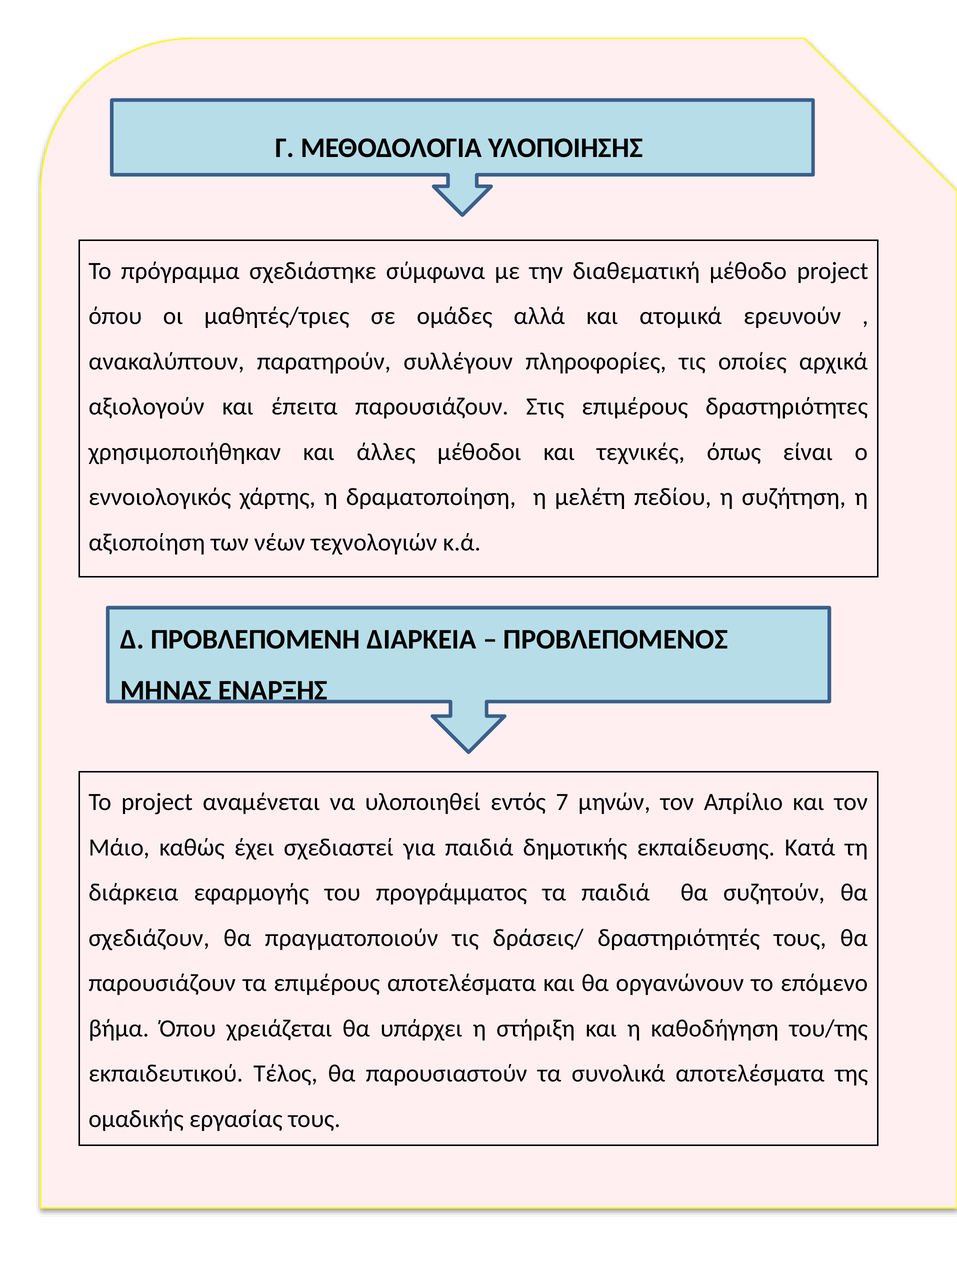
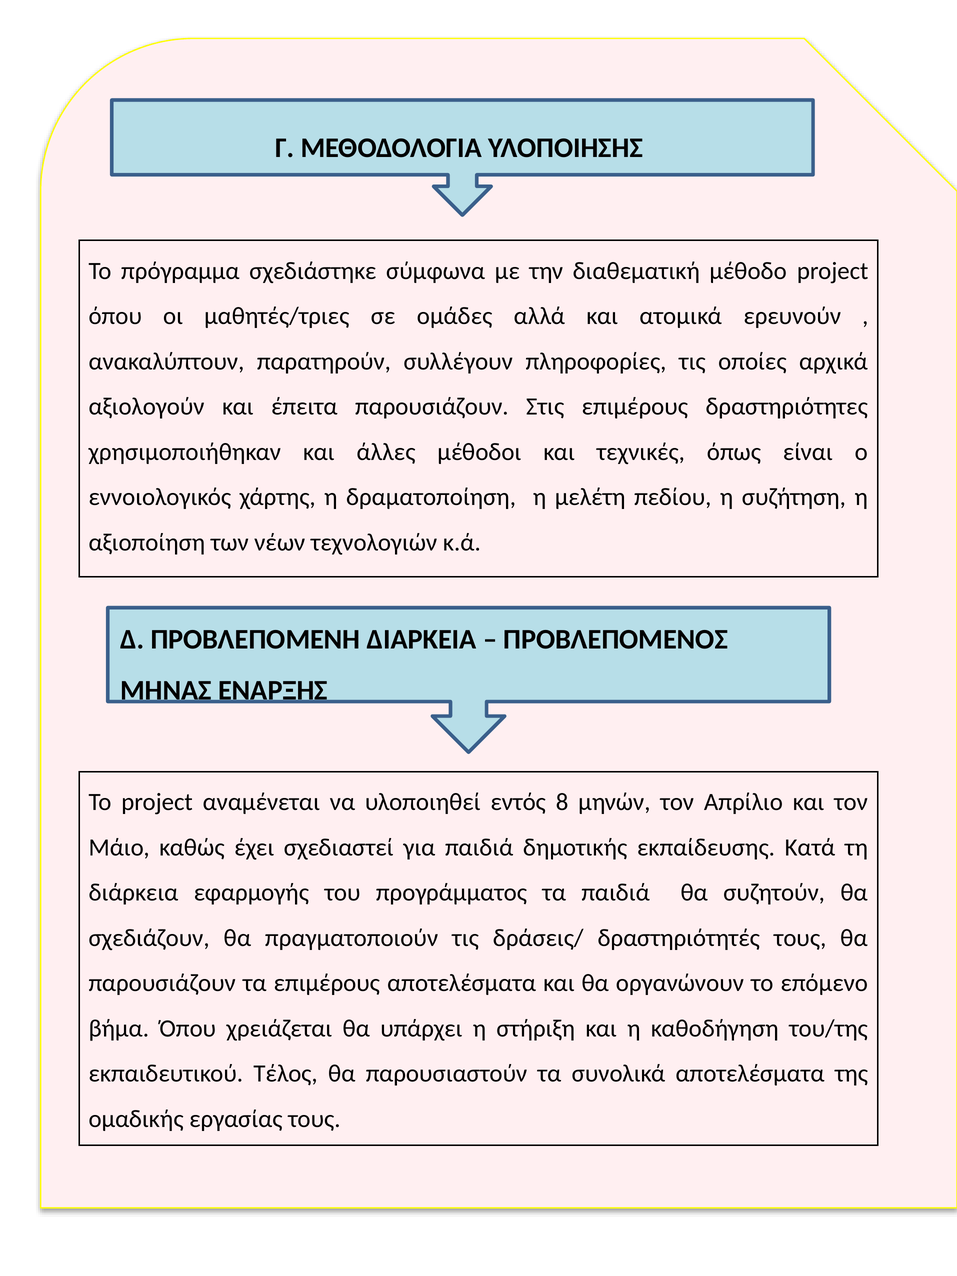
7: 7 -> 8
